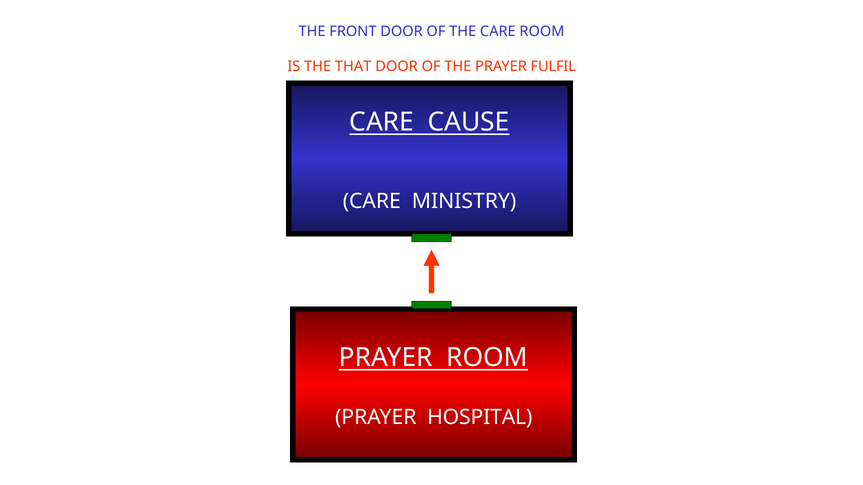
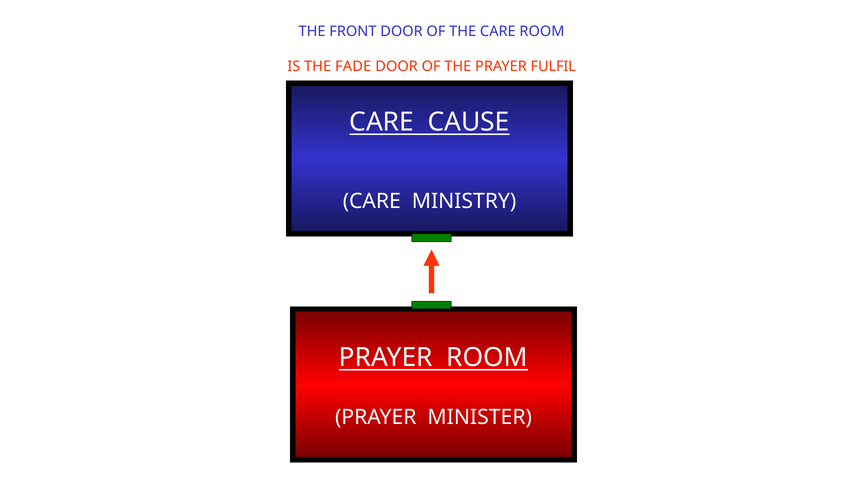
THAT: THAT -> FADE
HOSPITAL: HOSPITAL -> MINISTER
